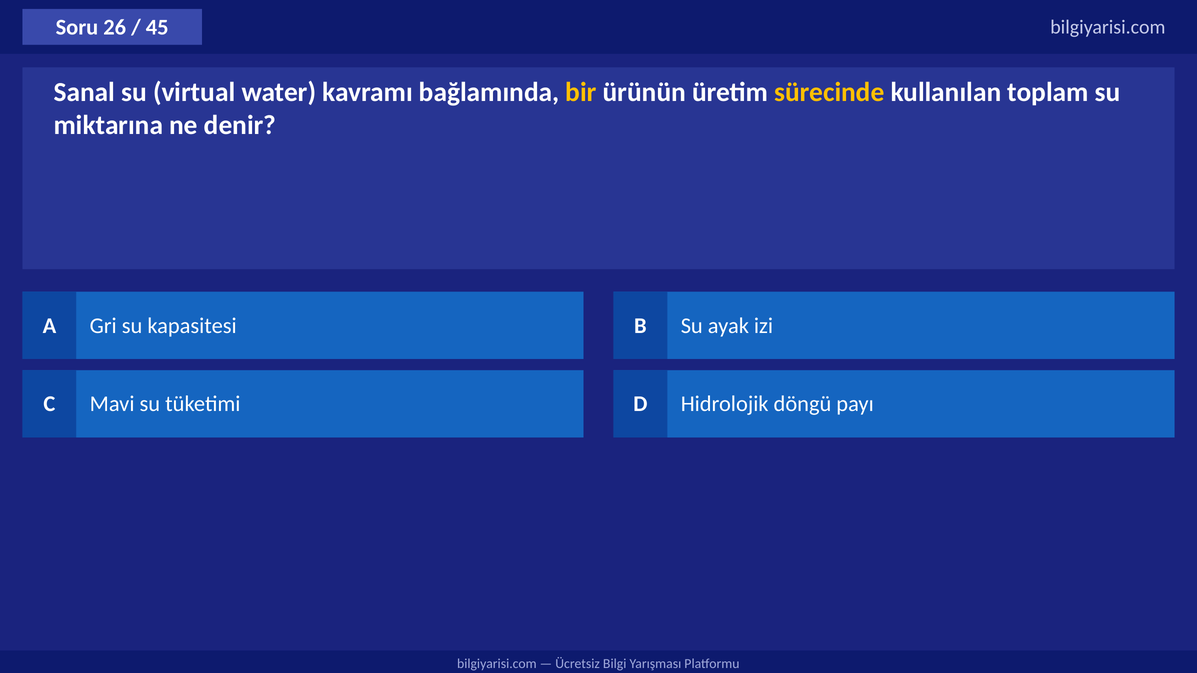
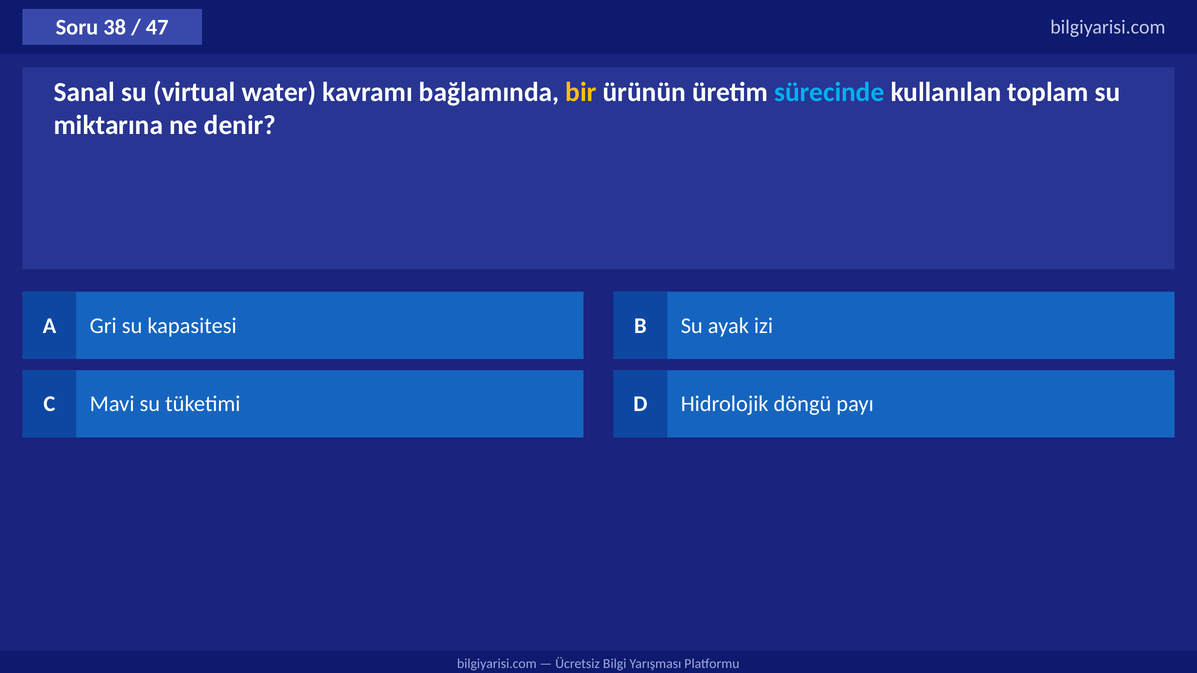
26: 26 -> 38
45: 45 -> 47
sürecinde colour: yellow -> light blue
